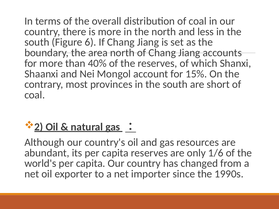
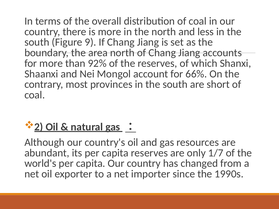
6: 6 -> 9
40%: 40% -> 92%
15%: 15% -> 66%
1/6: 1/6 -> 1/7
